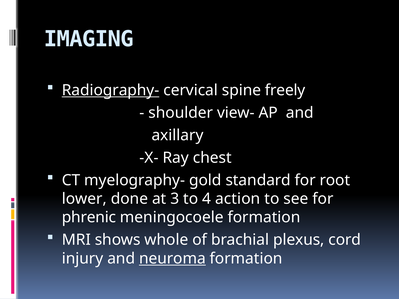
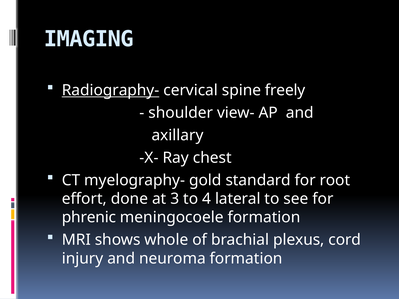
lower: lower -> effort
action: action -> lateral
neuroma underline: present -> none
